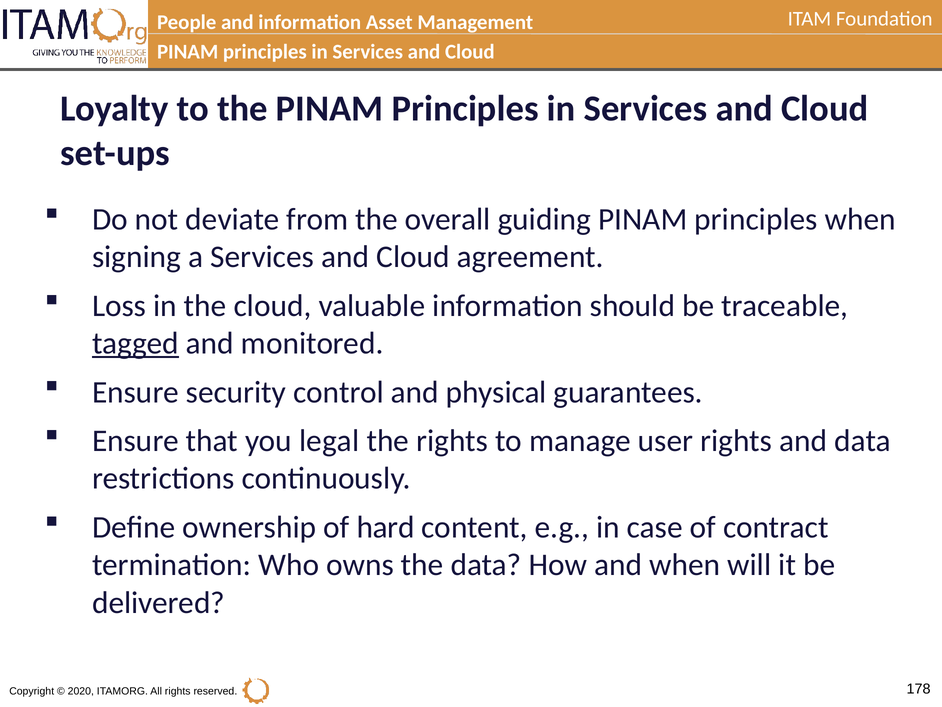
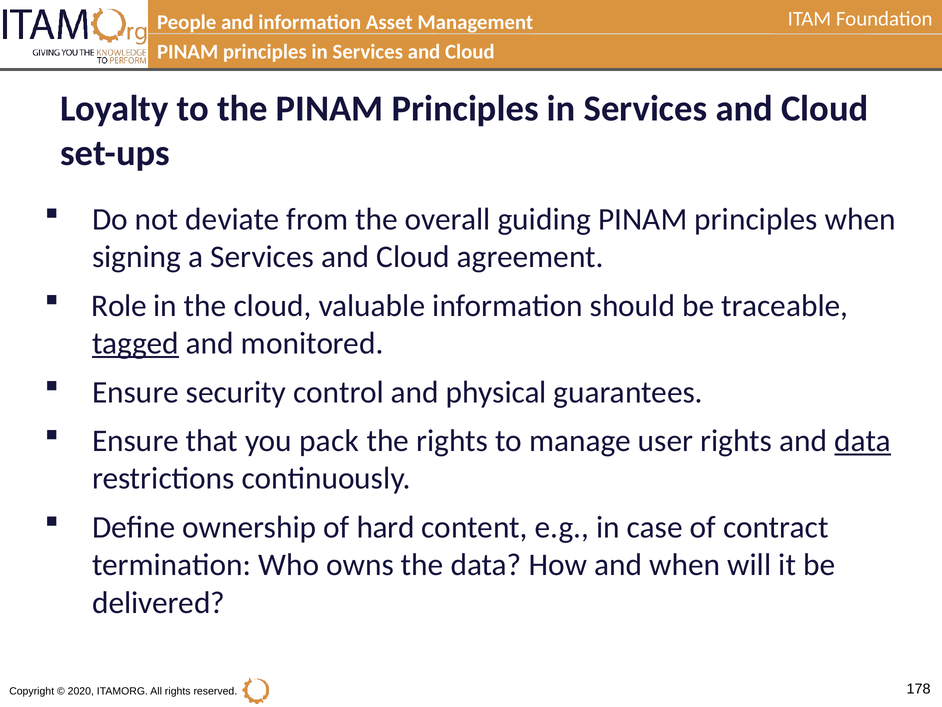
Loss: Loss -> Role
legal: legal -> pack
data at (863, 441) underline: none -> present
